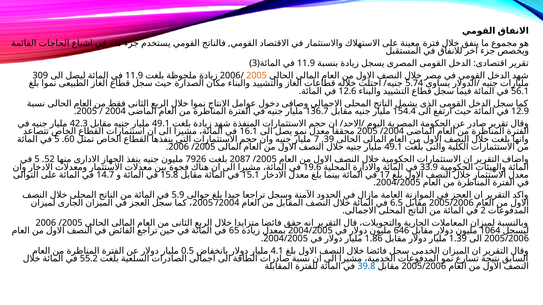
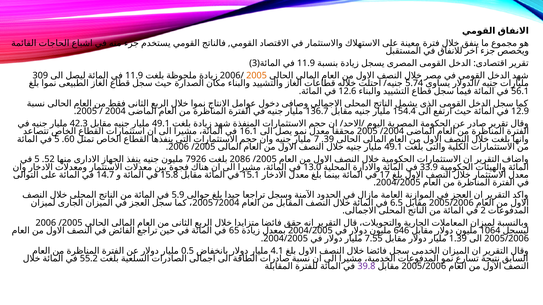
2087: 2087 -> 2086
19.6: 19.6 -> 13.0
1.86: 1.86 -> 7.55
39.8 colour: blue -> purple
